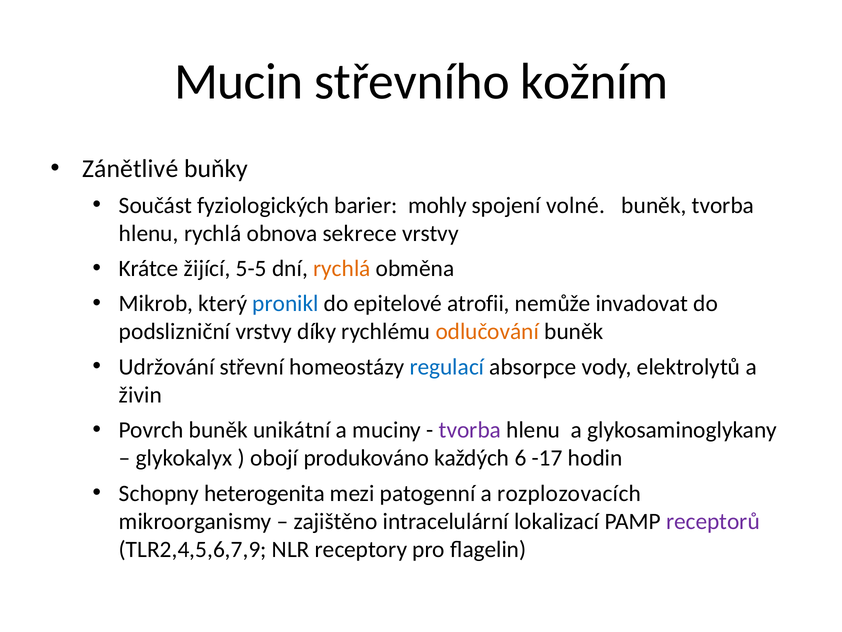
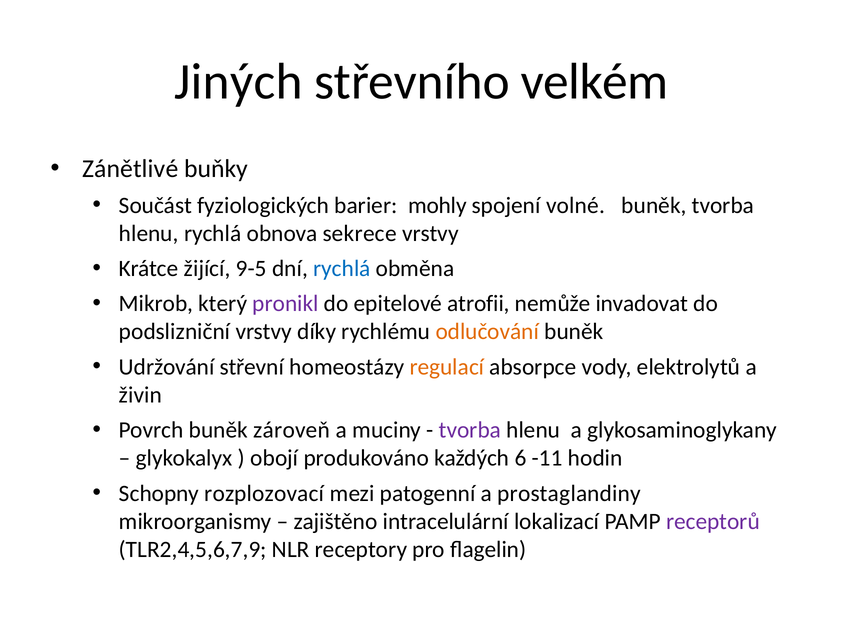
Mucin: Mucin -> Jiných
kožním: kožním -> velkém
5-5: 5-5 -> 9-5
rychlá at (342, 268) colour: orange -> blue
pronikl colour: blue -> purple
regulací colour: blue -> orange
unikátní: unikátní -> zároveň
-17: -17 -> -11
heterogenita: heterogenita -> rozplozovací
rozplozovacích: rozplozovacích -> prostaglandiny
